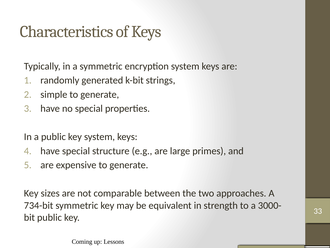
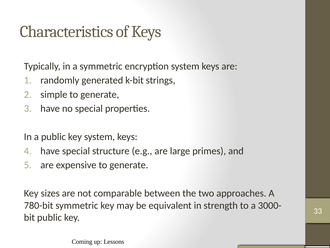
734-bit: 734-bit -> 780-bit
